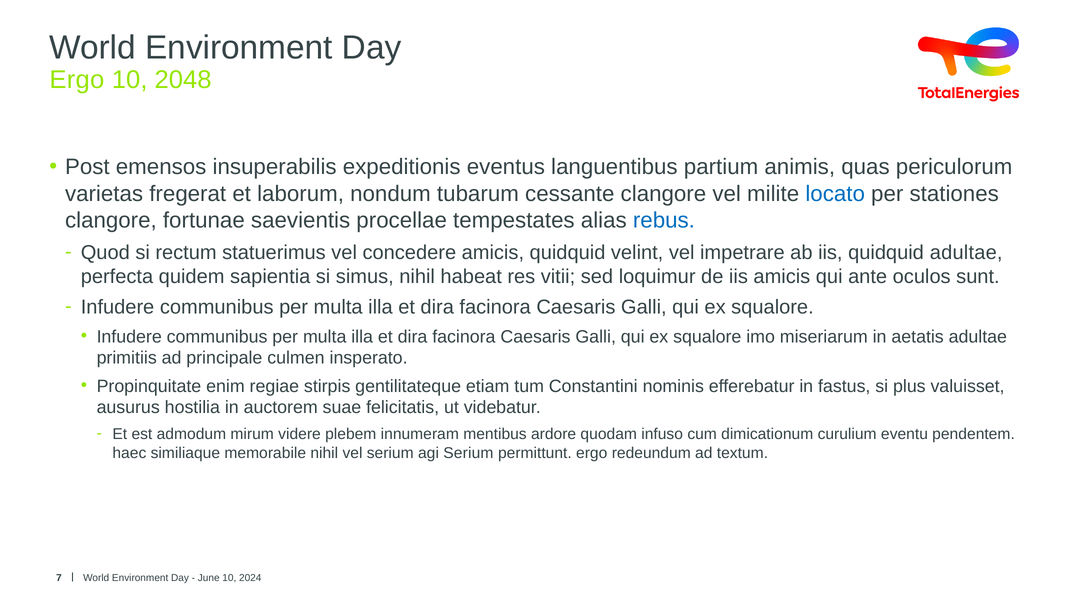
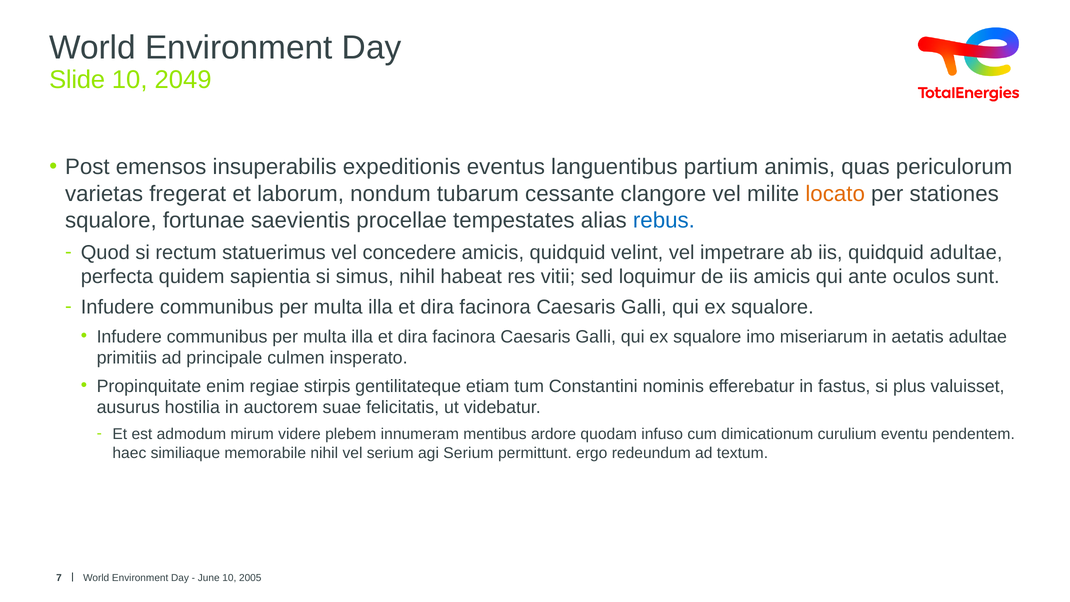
Ergo at (77, 80): Ergo -> Slide
2048: 2048 -> 2049
locato colour: blue -> orange
clangore at (111, 220): clangore -> squalore
2024: 2024 -> 2005
